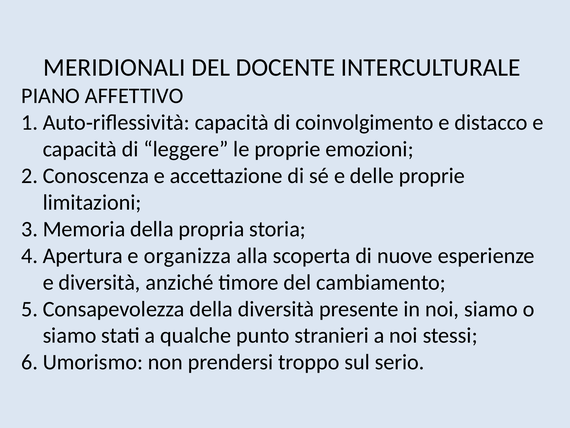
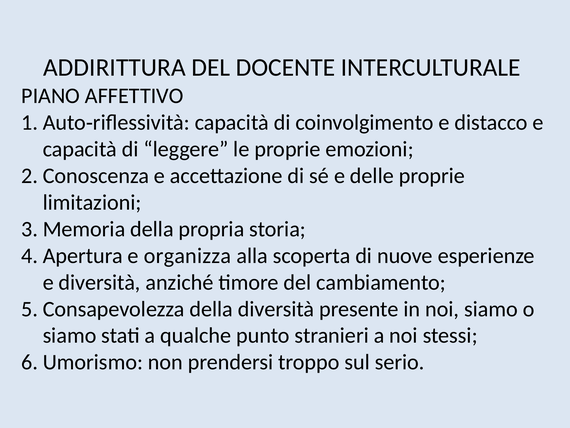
MERIDIONALI: MERIDIONALI -> ADDIRITTURA
